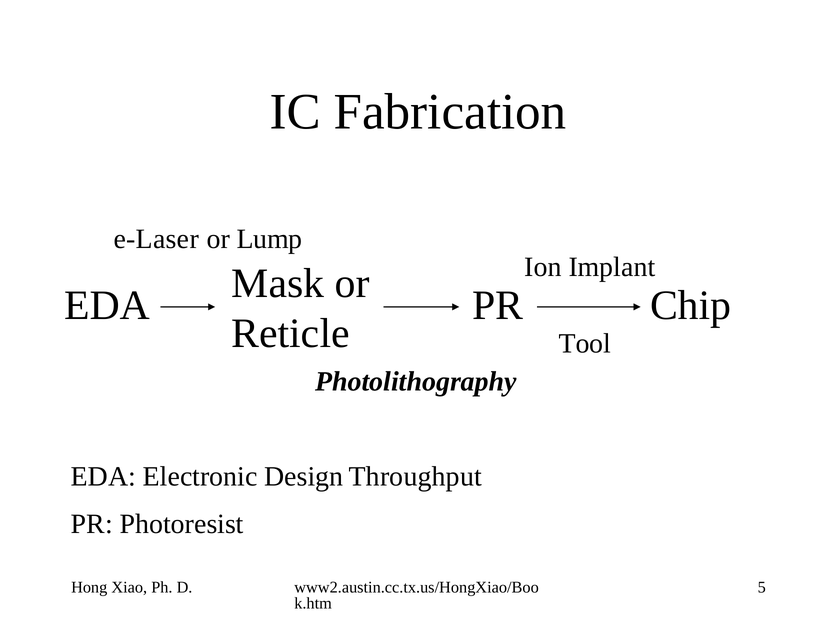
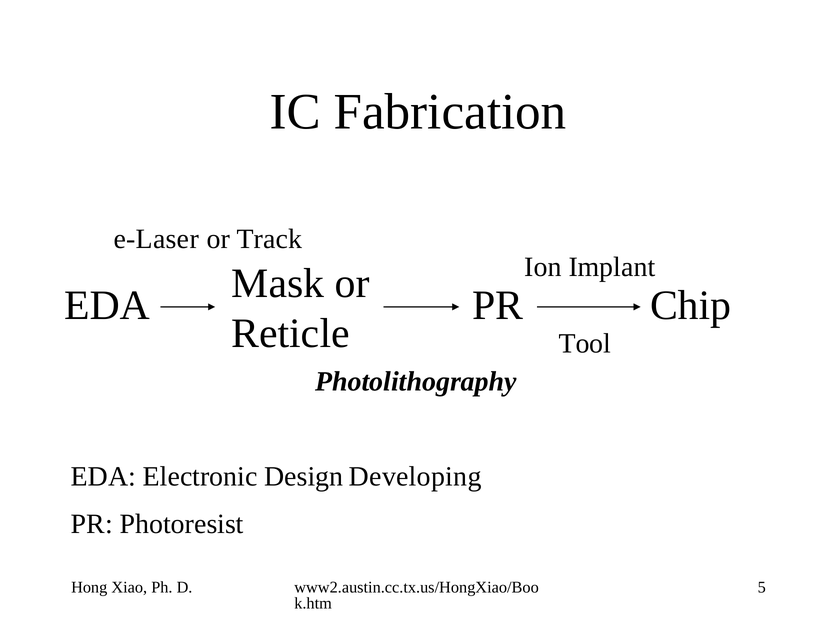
Lump: Lump -> Track
Throughput: Throughput -> Developing
